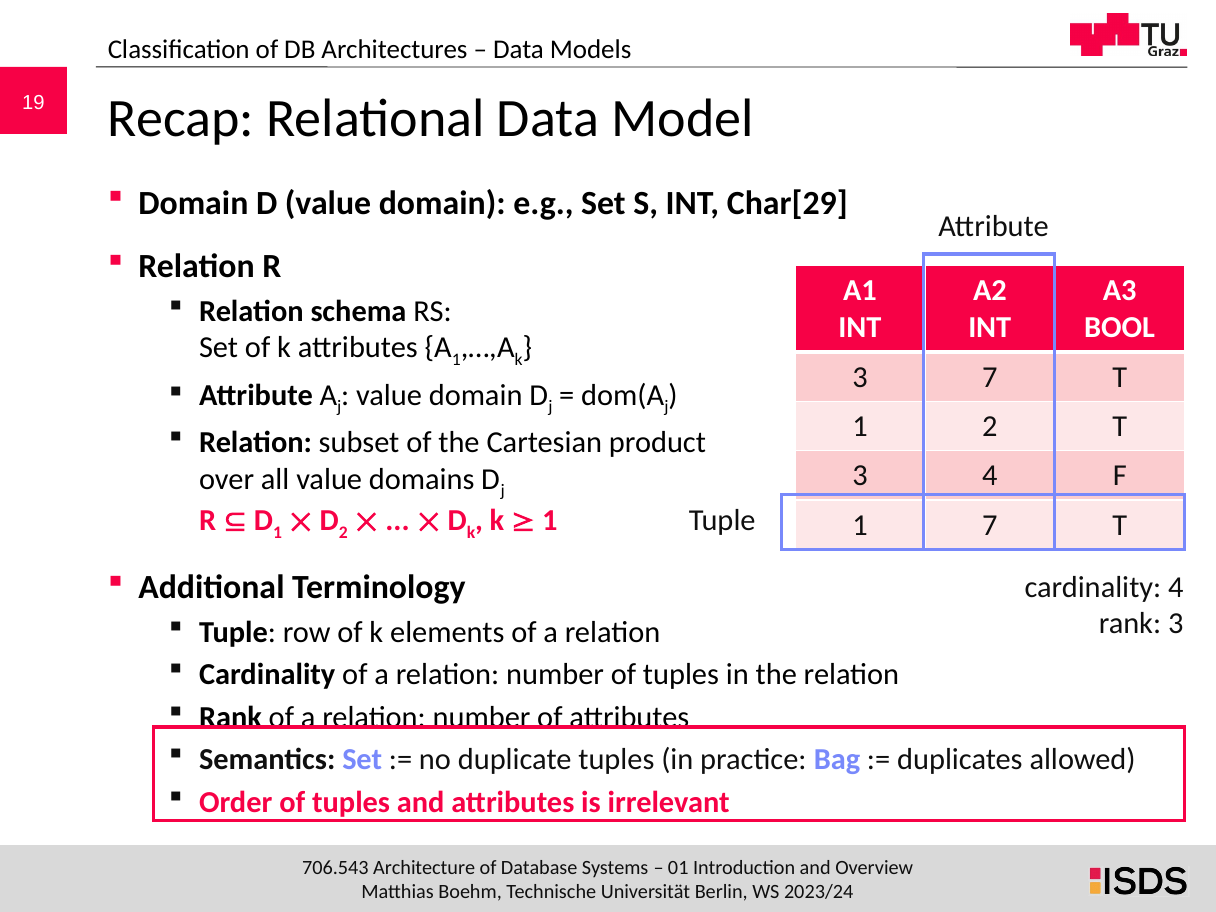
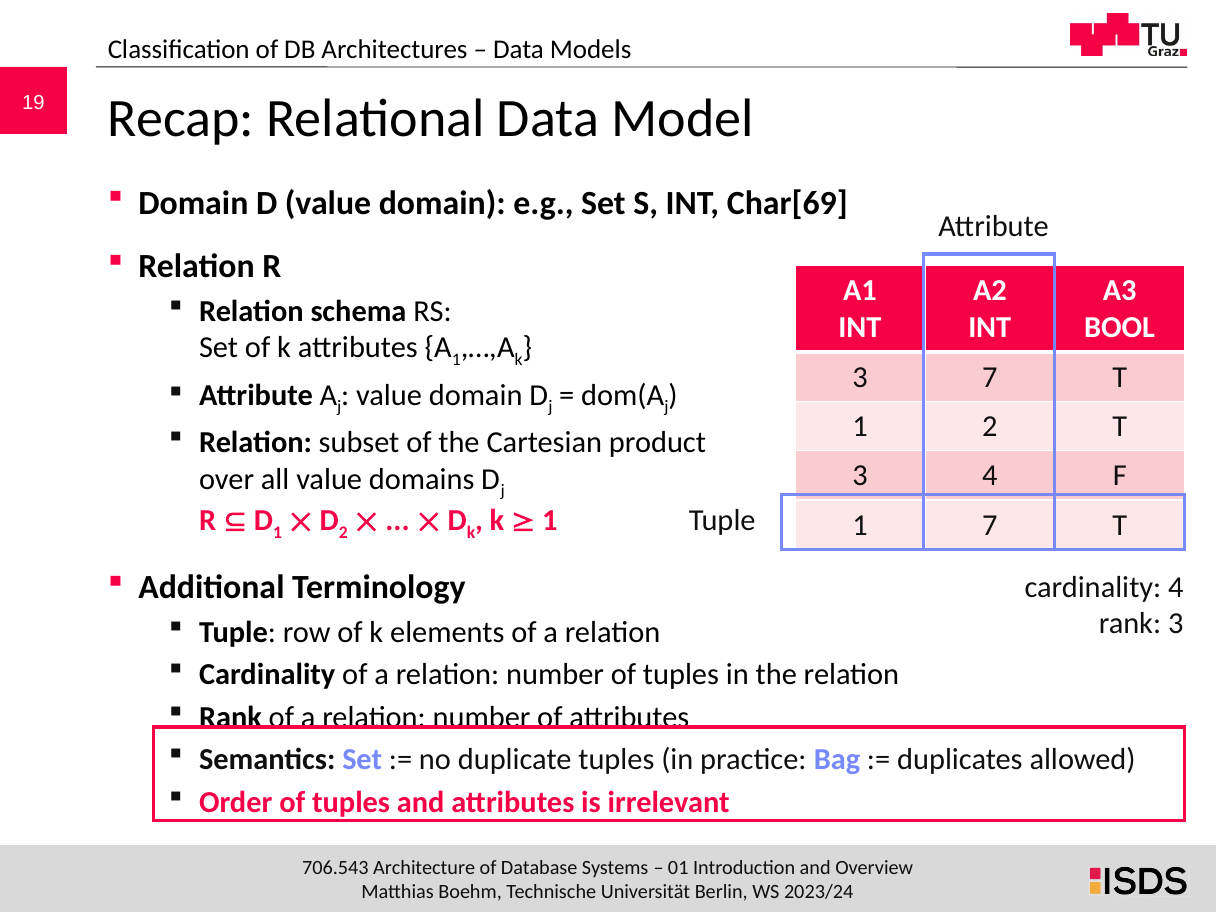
Char[29: Char[29 -> Char[69
